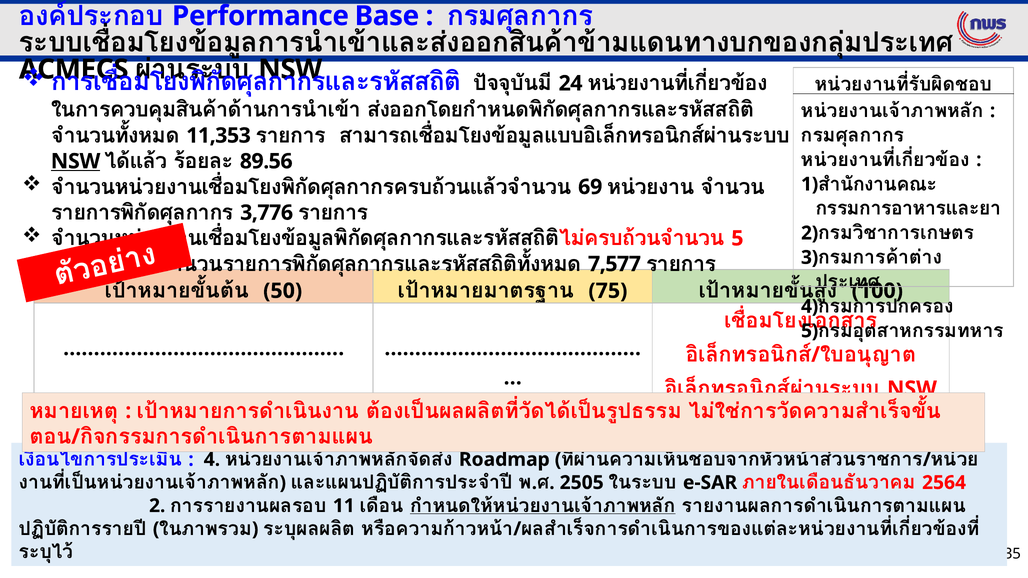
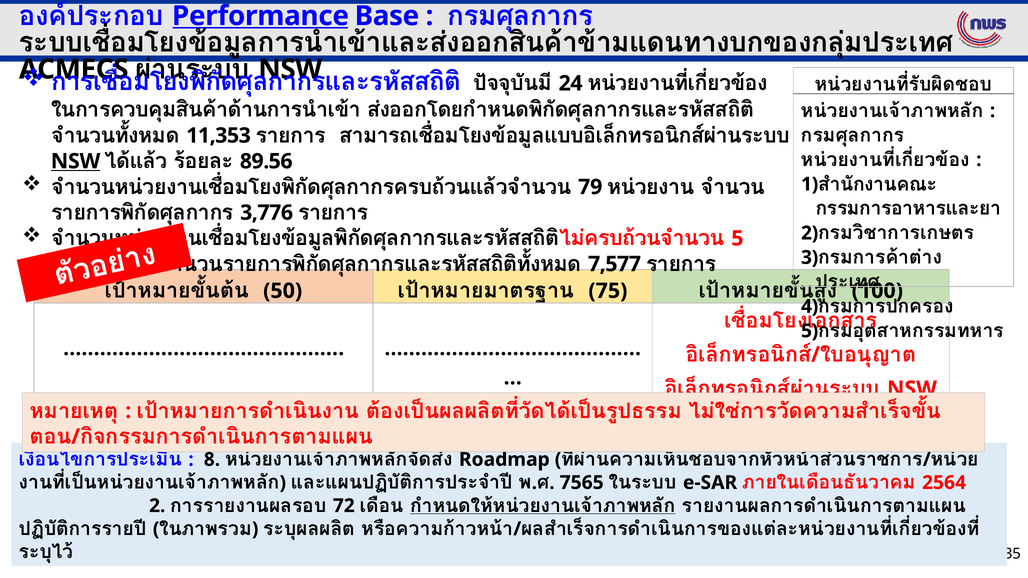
Performance underline: none -> present
69: 69 -> 79
4: 4 -> 8
2505: 2505 -> 7565
11: 11 -> 72
